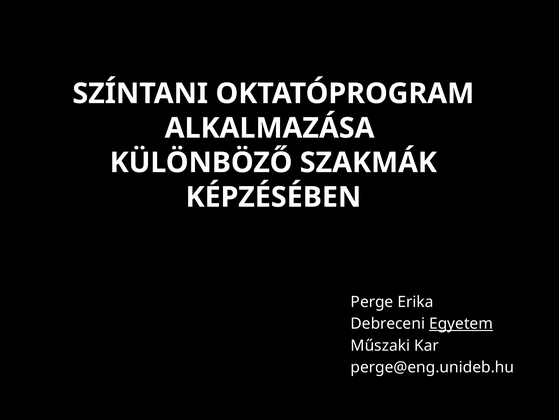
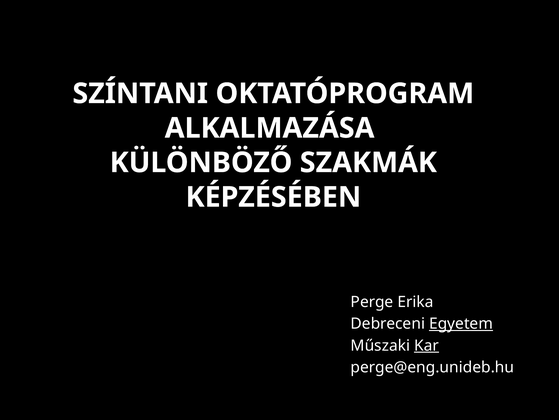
Kar underline: none -> present
